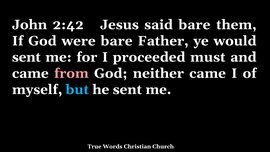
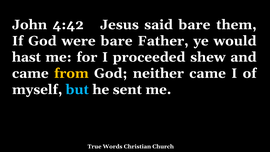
2:42: 2:42 -> 4:42
sent at (26, 57): sent -> hast
must: must -> shew
from colour: pink -> yellow
